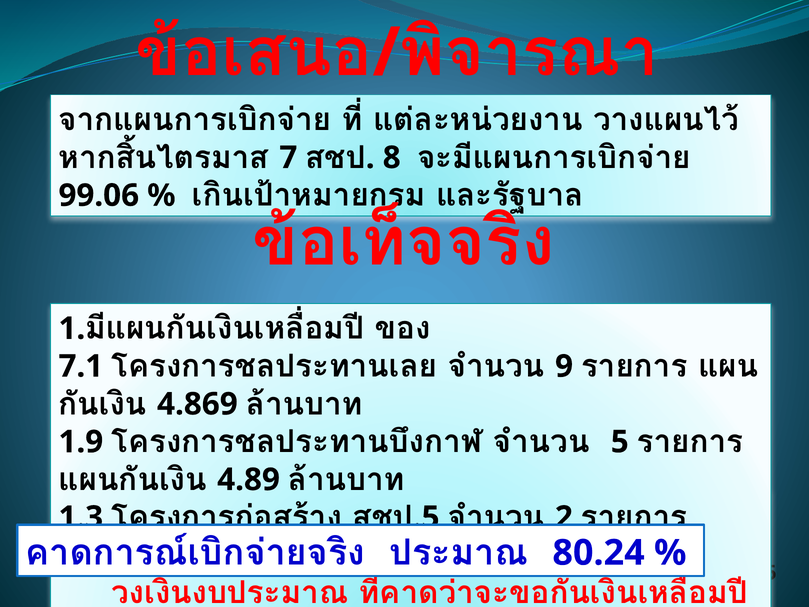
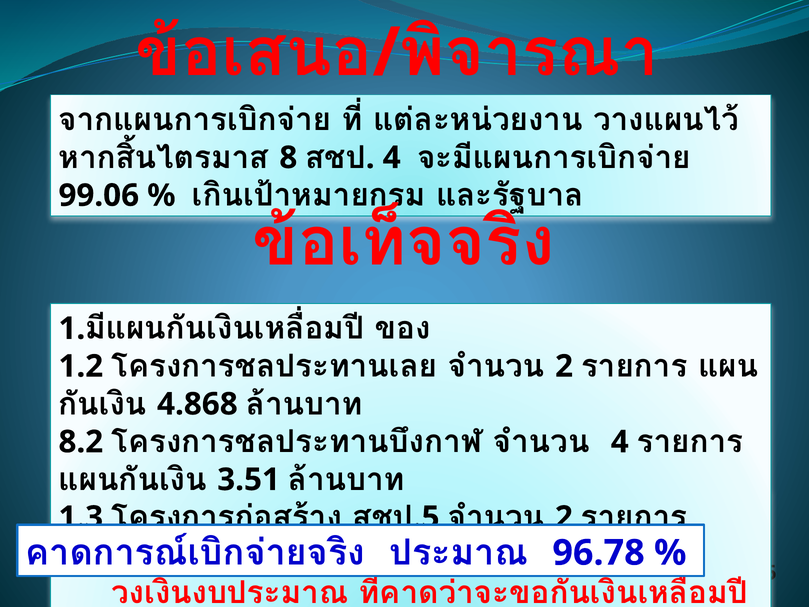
7: 7 -> 8
8 at (392, 158): 8 -> 4
7.1: 7.1 -> 1.2
9 at (564, 366): 9 -> 2
4.869: 4.869 -> 4.868
1.9: 1.9 -> 8.2
5 at (620, 442): 5 -> 4
4.89: 4.89 -> 3.51
80.24: 80.24 -> 96.78
